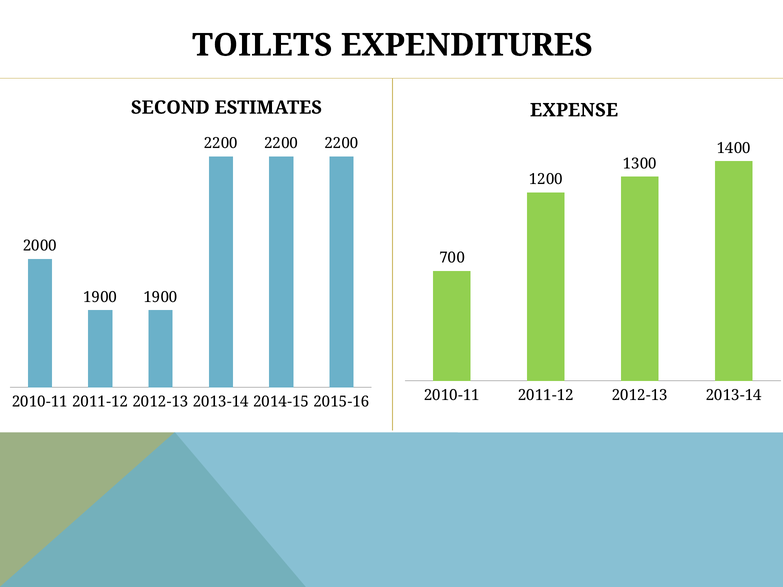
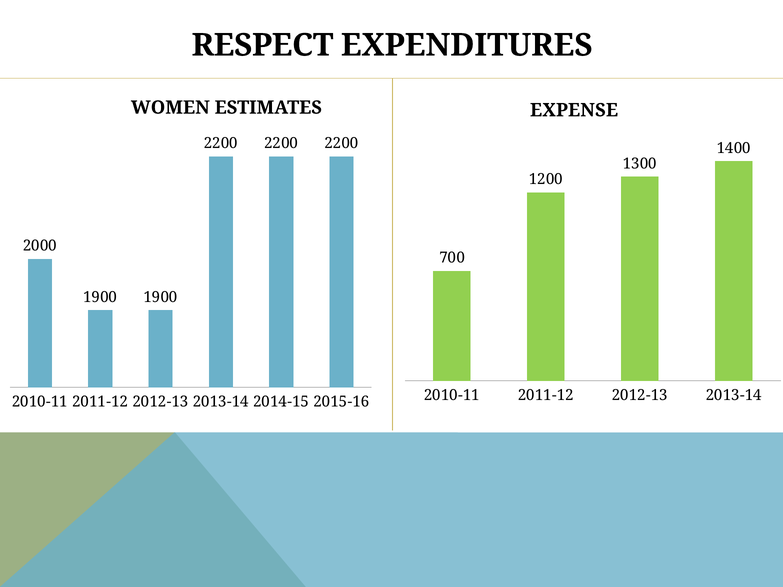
TOILETS: TOILETS -> RESPECT
SECOND: SECOND -> WOMEN
